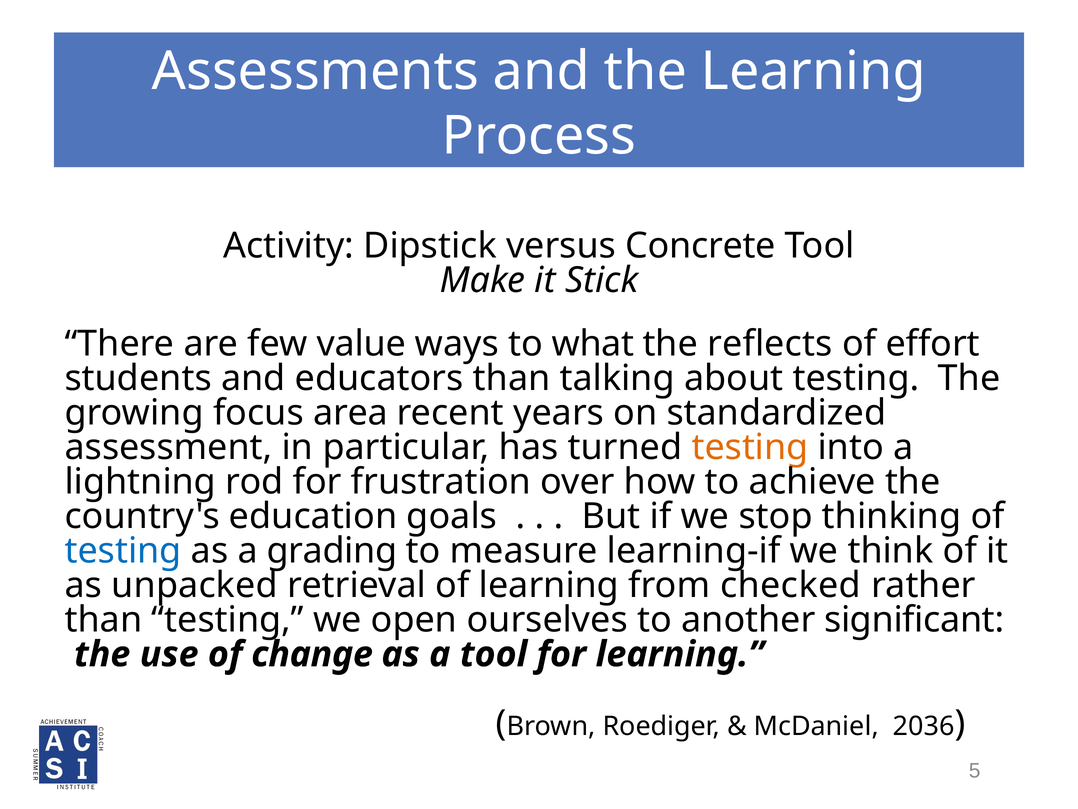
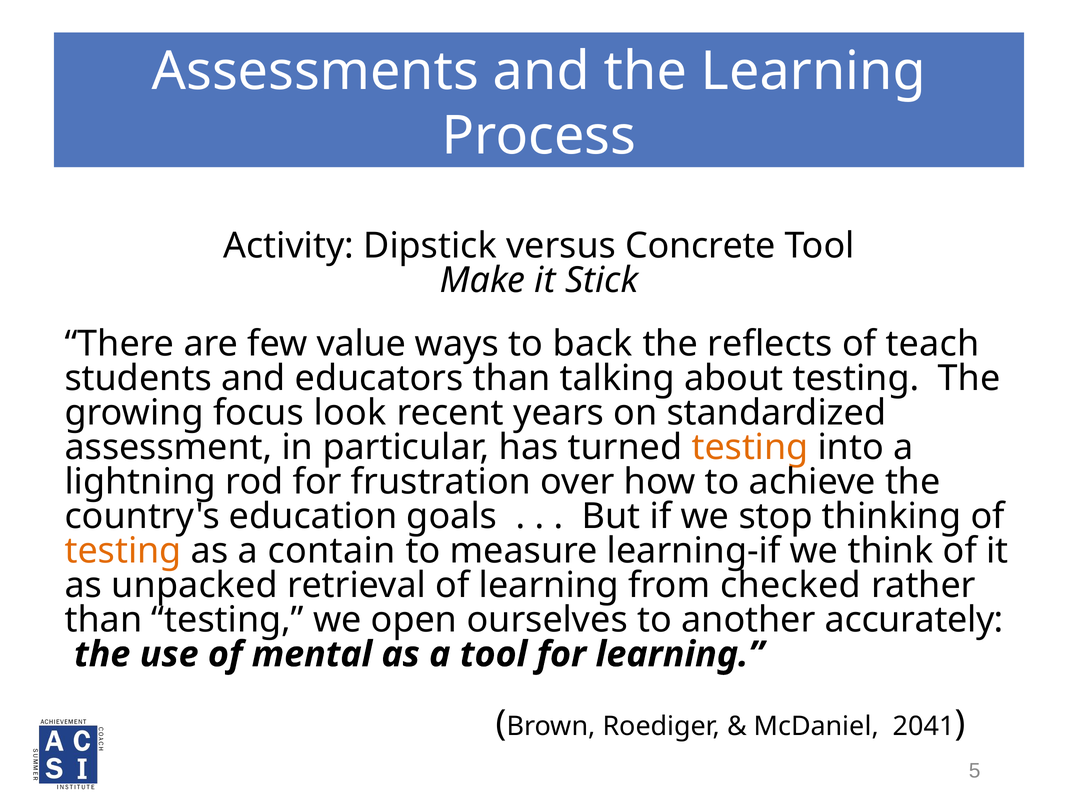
what: what -> back
effort: effort -> teach
area: area -> look
testing at (123, 550) colour: blue -> orange
grading: grading -> contain
significant: significant -> accurately
change: change -> mental
2036: 2036 -> 2041
